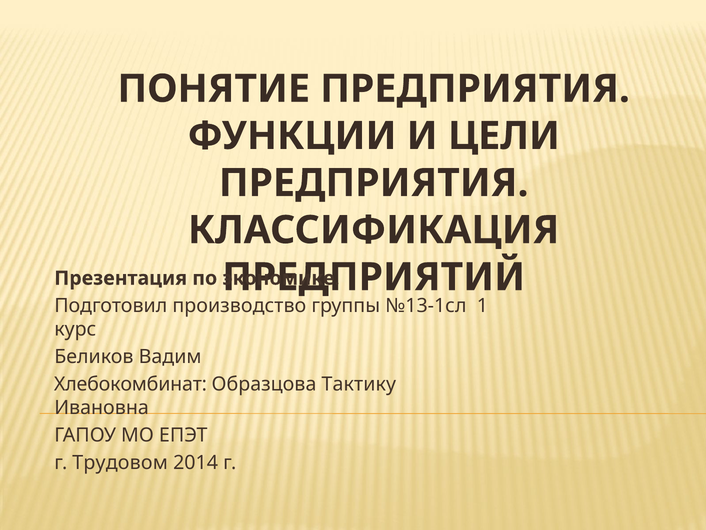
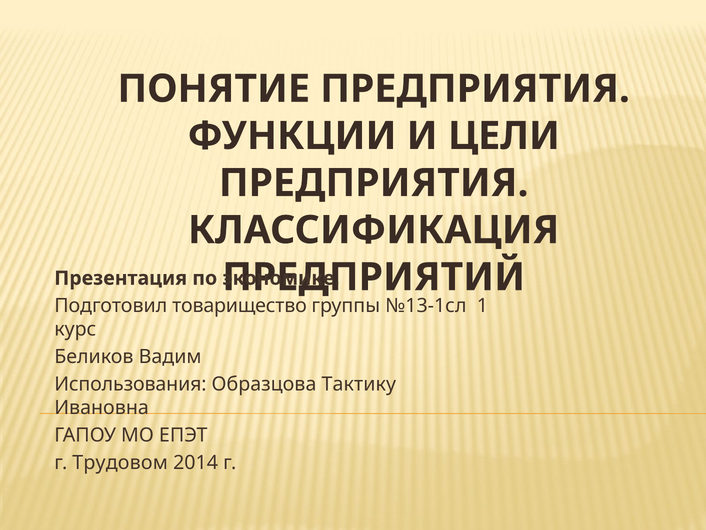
производство: производство -> товарищество
Хлебокомбинат: Хлебокомбинат -> Использования
